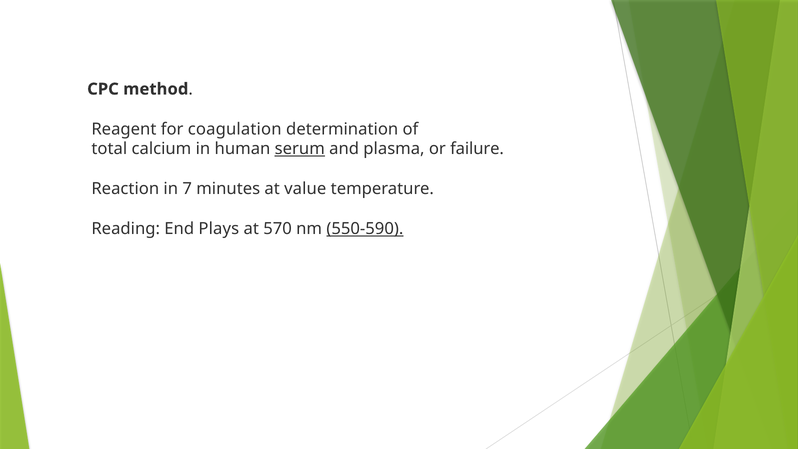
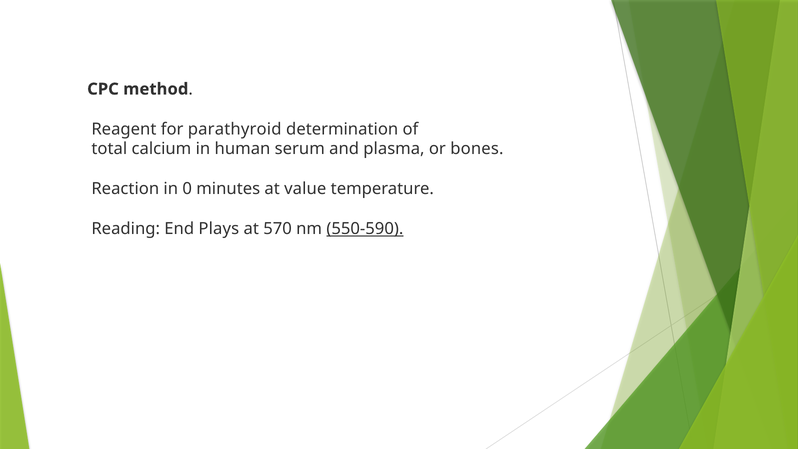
coagulation: coagulation -> parathyroid
serum underline: present -> none
failure: failure -> bones
7: 7 -> 0
